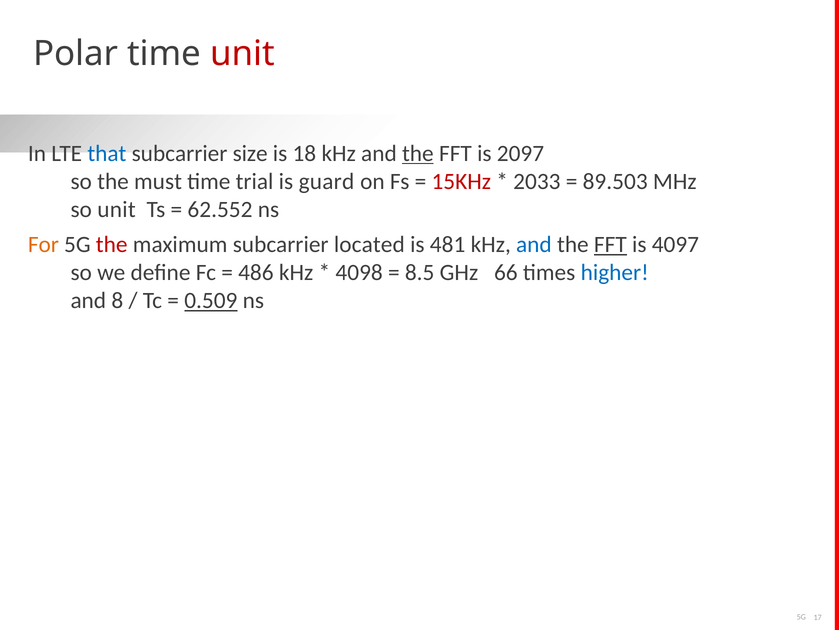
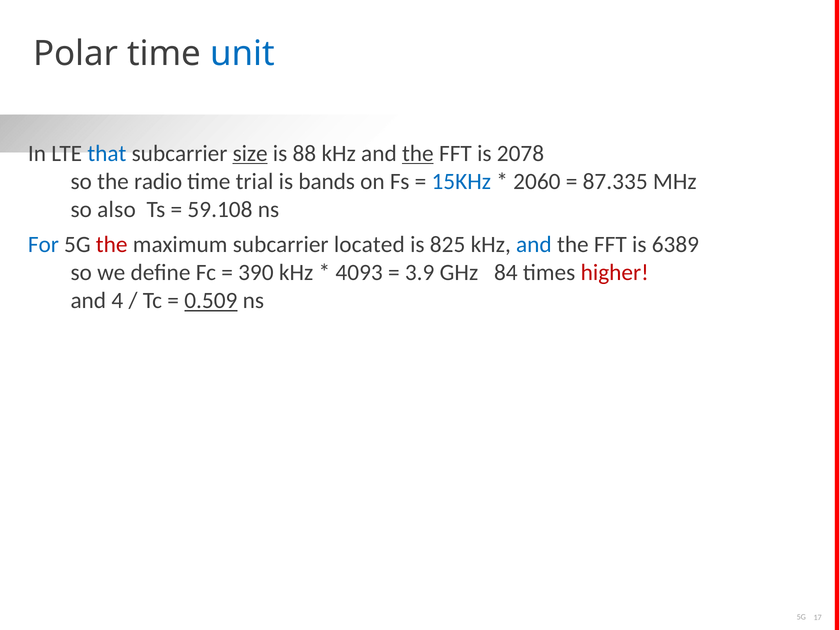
unit at (242, 53) colour: red -> blue
size underline: none -> present
18: 18 -> 88
2097: 2097 -> 2078
must: must -> radio
guard: guard -> bands
15KHz colour: red -> blue
2033: 2033 -> 2060
89.503: 89.503 -> 87.335
so unit: unit -> also
62.552: 62.552 -> 59.108
For colour: orange -> blue
481: 481 -> 825
FFT at (610, 244) underline: present -> none
4097: 4097 -> 6389
486: 486 -> 390
4098: 4098 -> 4093
8.5: 8.5 -> 3.9
66: 66 -> 84
higher colour: blue -> red
8: 8 -> 4
